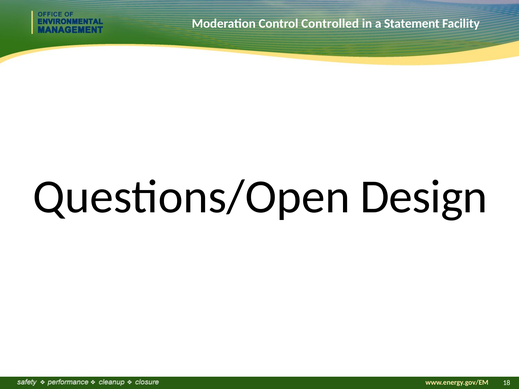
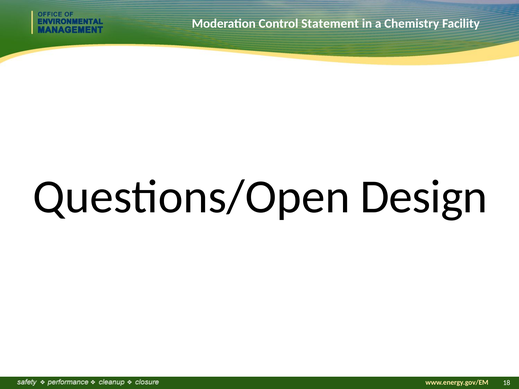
Controlled: Controlled -> Statement
Statement: Statement -> Chemistry
